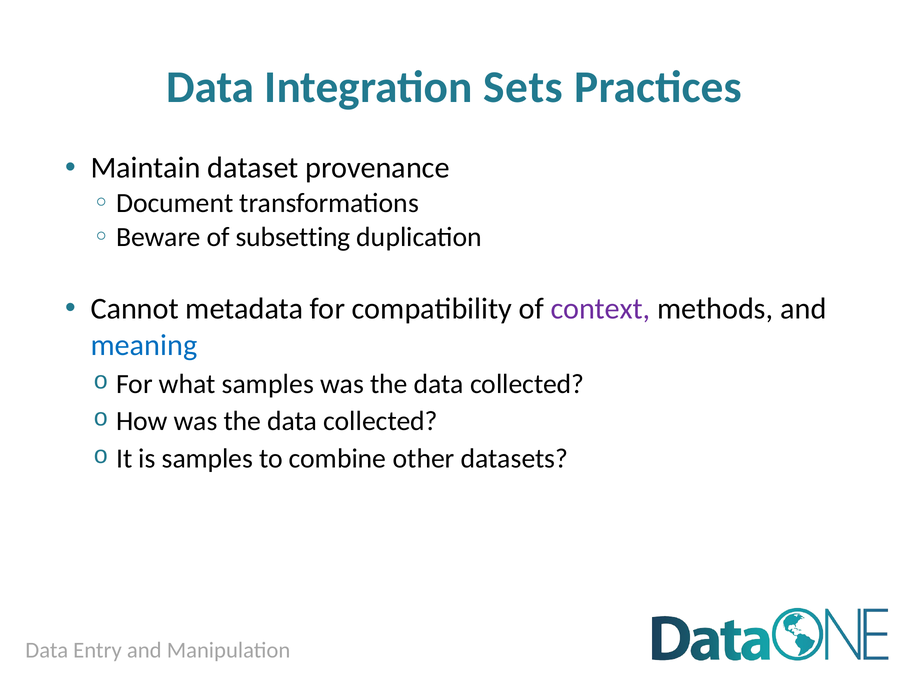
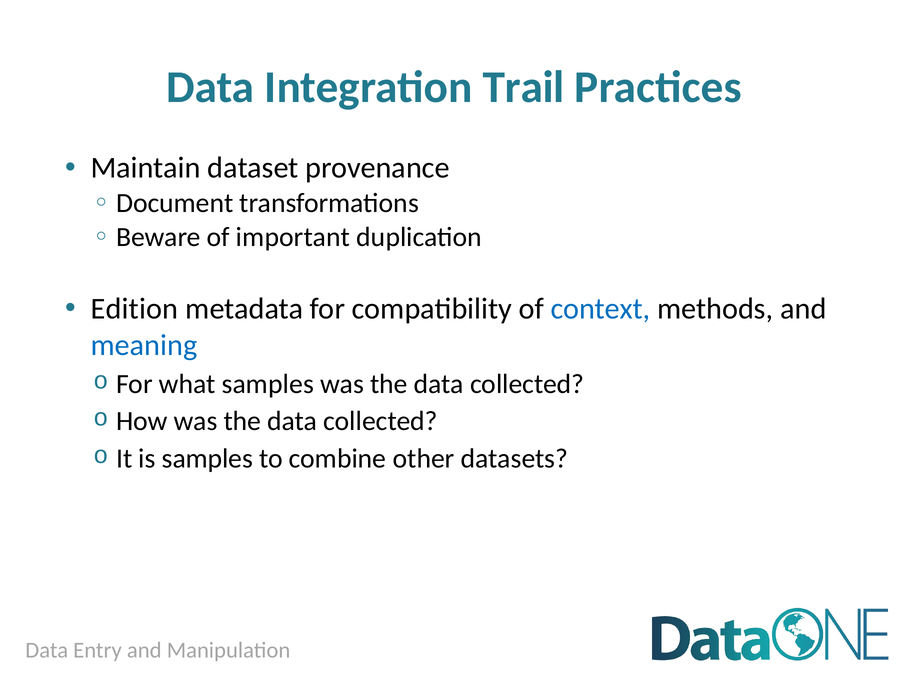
Sets: Sets -> Trail
subsetting: subsetting -> important
Cannot: Cannot -> Edition
context colour: purple -> blue
